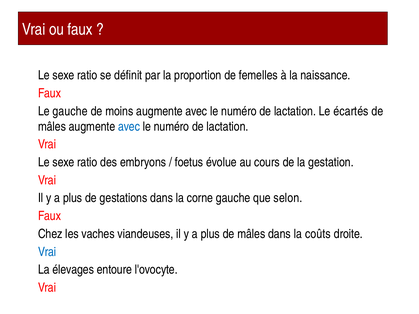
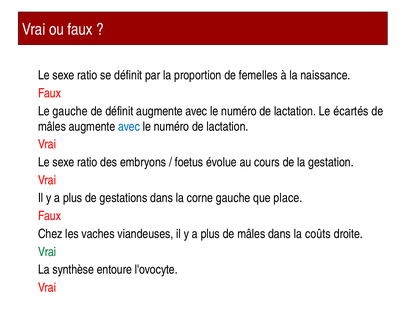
de moins: moins -> définit
selon: selon -> place
Vrai at (47, 252) colour: blue -> green
élevages: élevages -> synthèse
